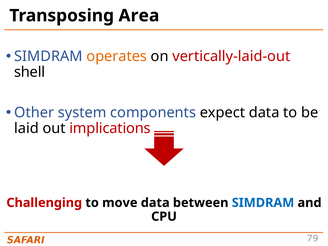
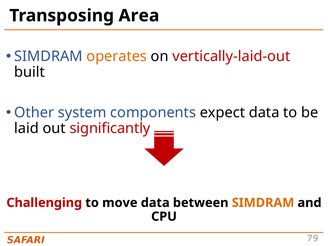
shell: shell -> built
implications: implications -> significantly
SIMDRAM at (263, 203) colour: blue -> orange
